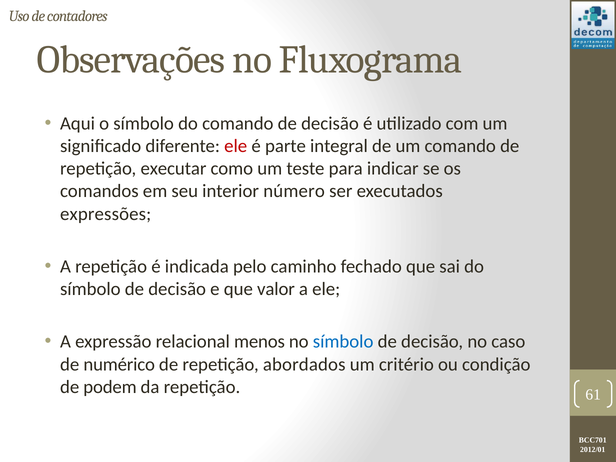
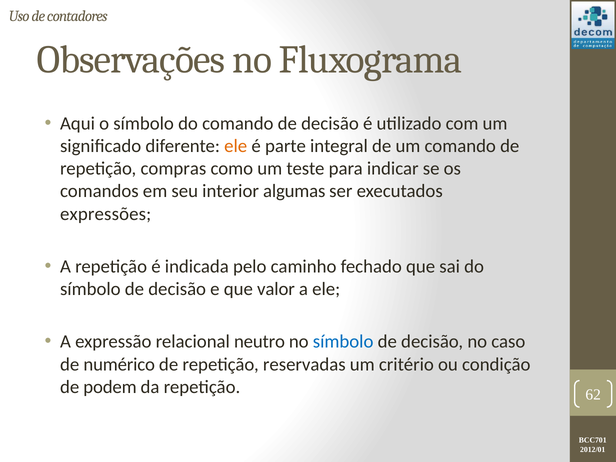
ele at (236, 146) colour: red -> orange
executar: executar -> compras
número: número -> algumas
menos: menos -> neutro
abordados: abordados -> reservadas
61: 61 -> 62
